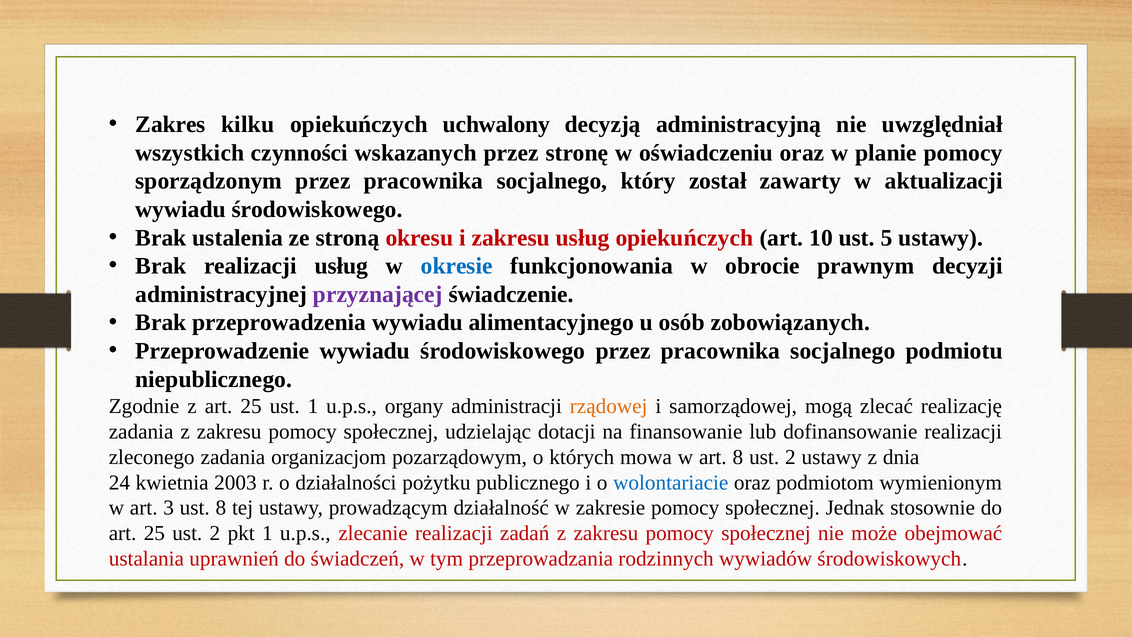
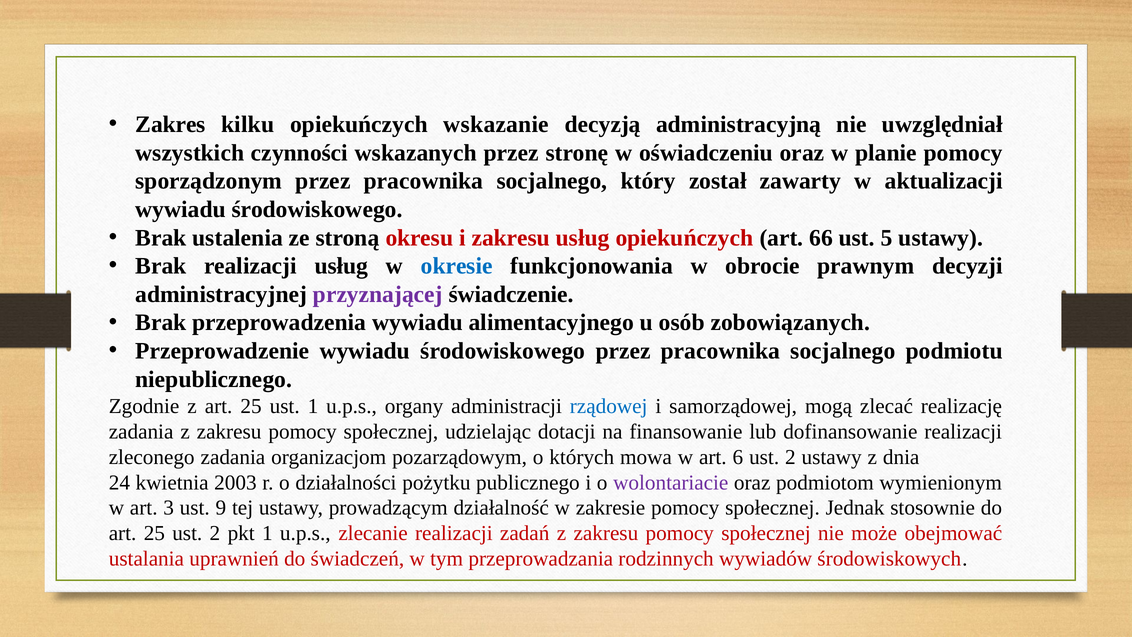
uchwalony: uchwalony -> wskazanie
10: 10 -> 66
rządowej colour: orange -> blue
art 8: 8 -> 6
wolontariacie colour: blue -> purple
ust 8: 8 -> 9
